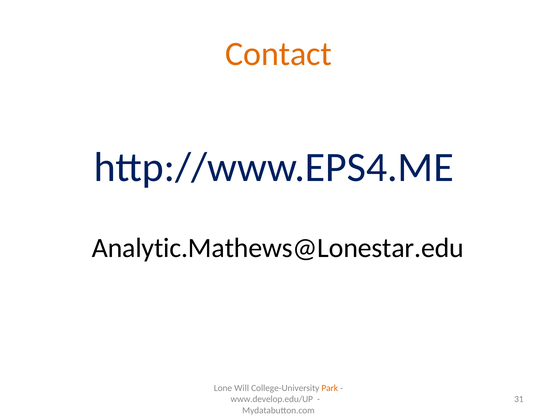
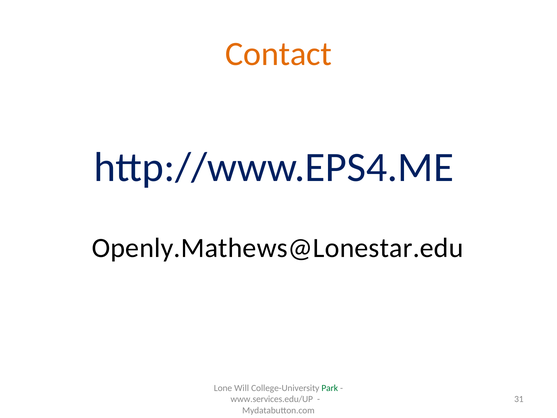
Analytic.Mathews@Lonestar.edu: Analytic.Mathews@Lonestar.edu -> Openly.Mathews@Lonestar.edu
Park colour: orange -> green
www.develop.edu/UP: www.develop.edu/UP -> www.services.edu/UP
